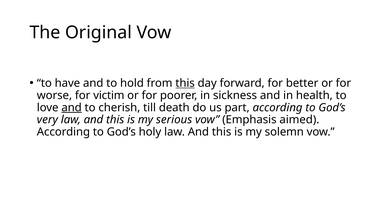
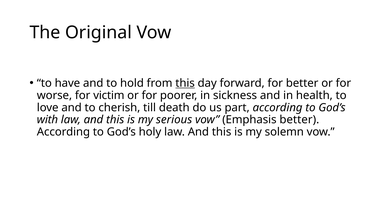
and at (72, 108) underline: present -> none
very: very -> with
Emphasis aimed: aimed -> better
